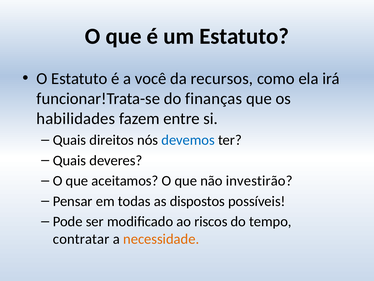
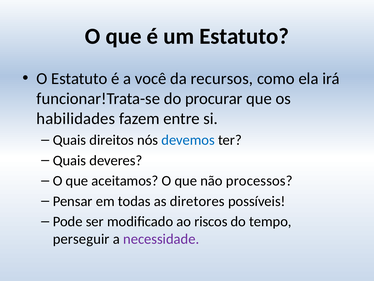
finanças: finanças -> procurar
investirão: investirão -> processos
dispostos: dispostos -> diretores
contratar: contratar -> perseguir
necessidade colour: orange -> purple
